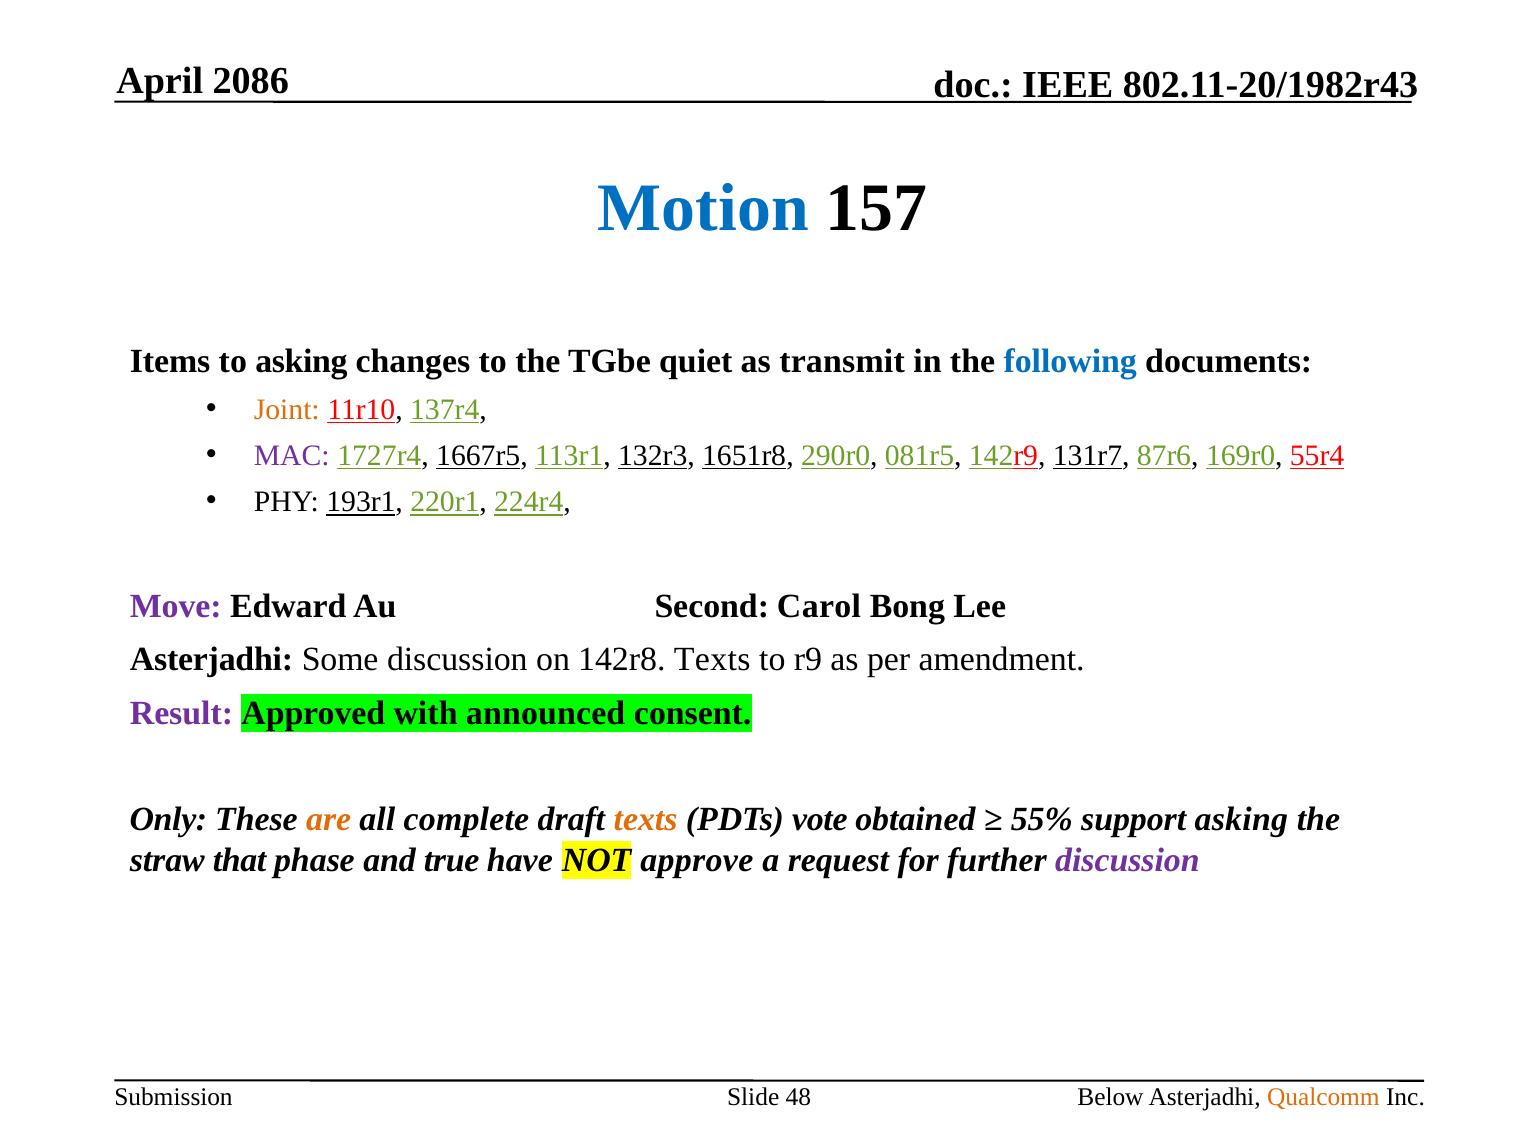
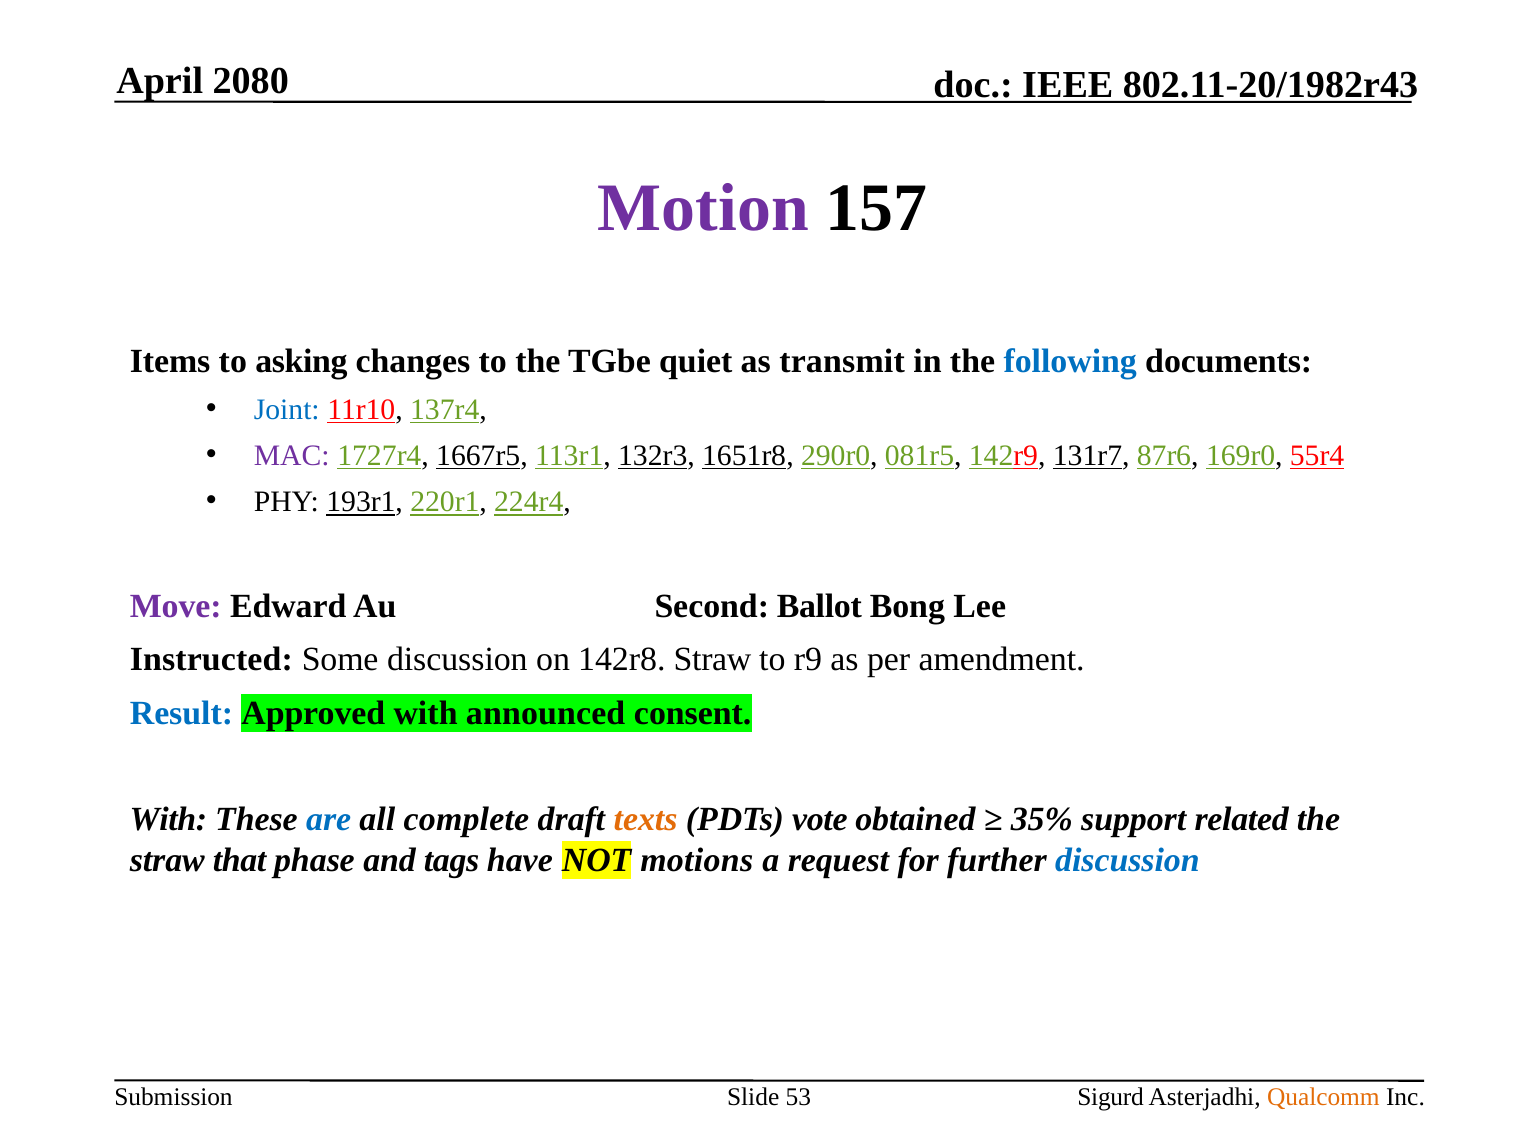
2086: 2086 -> 2080
Motion colour: blue -> purple
Joint colour: orange -> blue
Carol: Carol -> Ballot
Asterjadhi at (212, 660): Asterjadhi -> Instructed
142r8 Texts: Texts -> Straw
Result colour: purple -> blue
Only at (168, 820): Only -> With
are colour: orange -> blue
55%: 55% -> 35%
support asking: asking -> related
true: true -> tags
approve: approve -> motions
discussion at (1127, 861) colour: purple -> blue
48: 48 -> 53
Below: Below -> Sigurd
